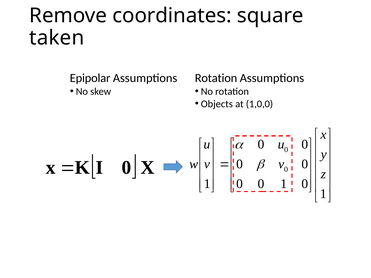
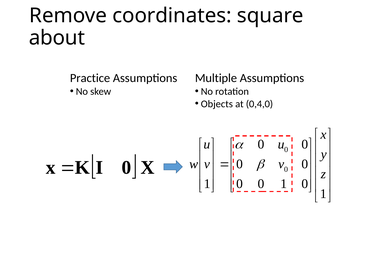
taken: taken -> about
Epipolar: Epipolar -> Practice
Rotation at (216, 78): Rotation -> Multiple
1,0,0: 1,0,0 -> 0,4,0
